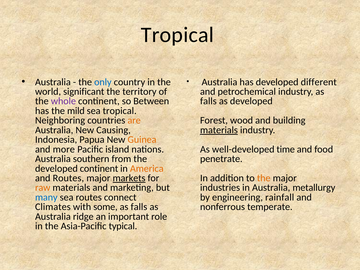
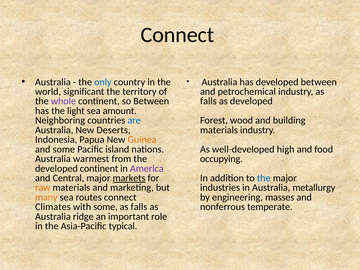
Tropical at (177, 35): Tropical -> Connect
developed different: different -> between
mild: mild -> light
sea tropical: tropical -> amount
are colour: orange -> blue
Causing: Causing -> Deserts
materials at (219, 130) underline: present -> none
and more: more -> some
time: time -> high
southern: southern -> warmest
penetrate: penetrate -> occupying
America colour: orange -> purple
and Routes: Routes -> Central
the at (264, 178) colour: orange -> blue
many colour: blue -> orange
rainfall: rainfall -> masses
